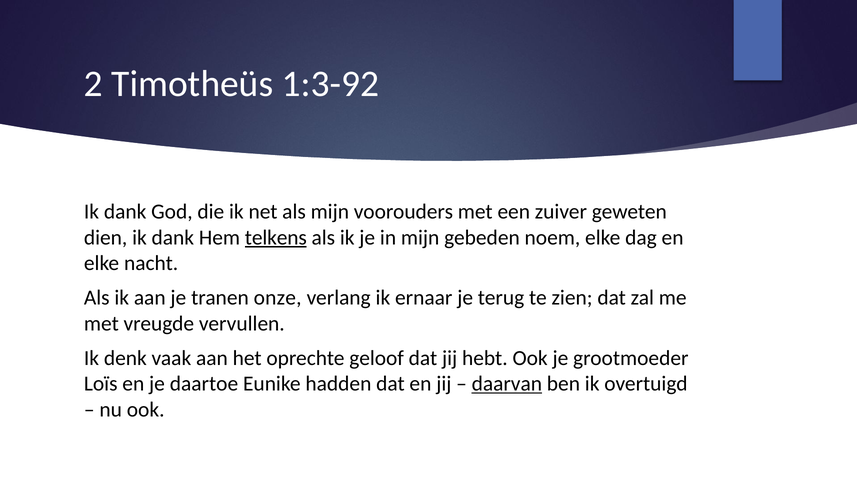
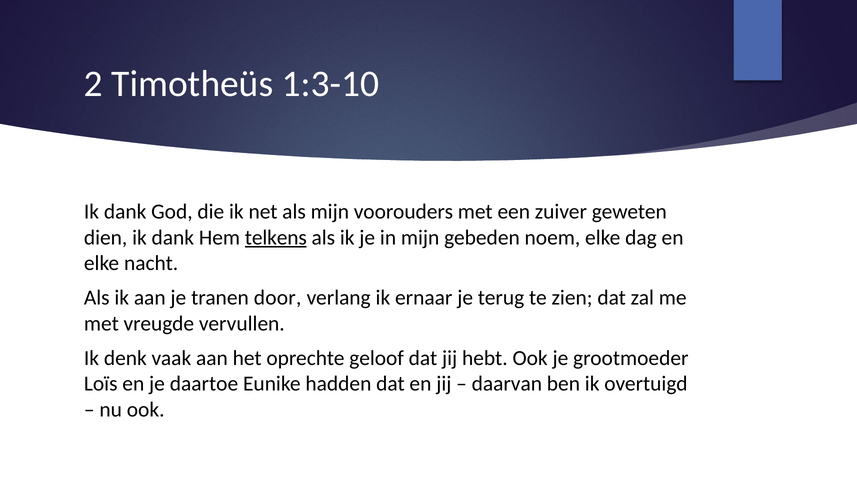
1:3-92: 1:3-92 -> 1:3-10
onze: onze -> door
daarvan underline: present -> none
